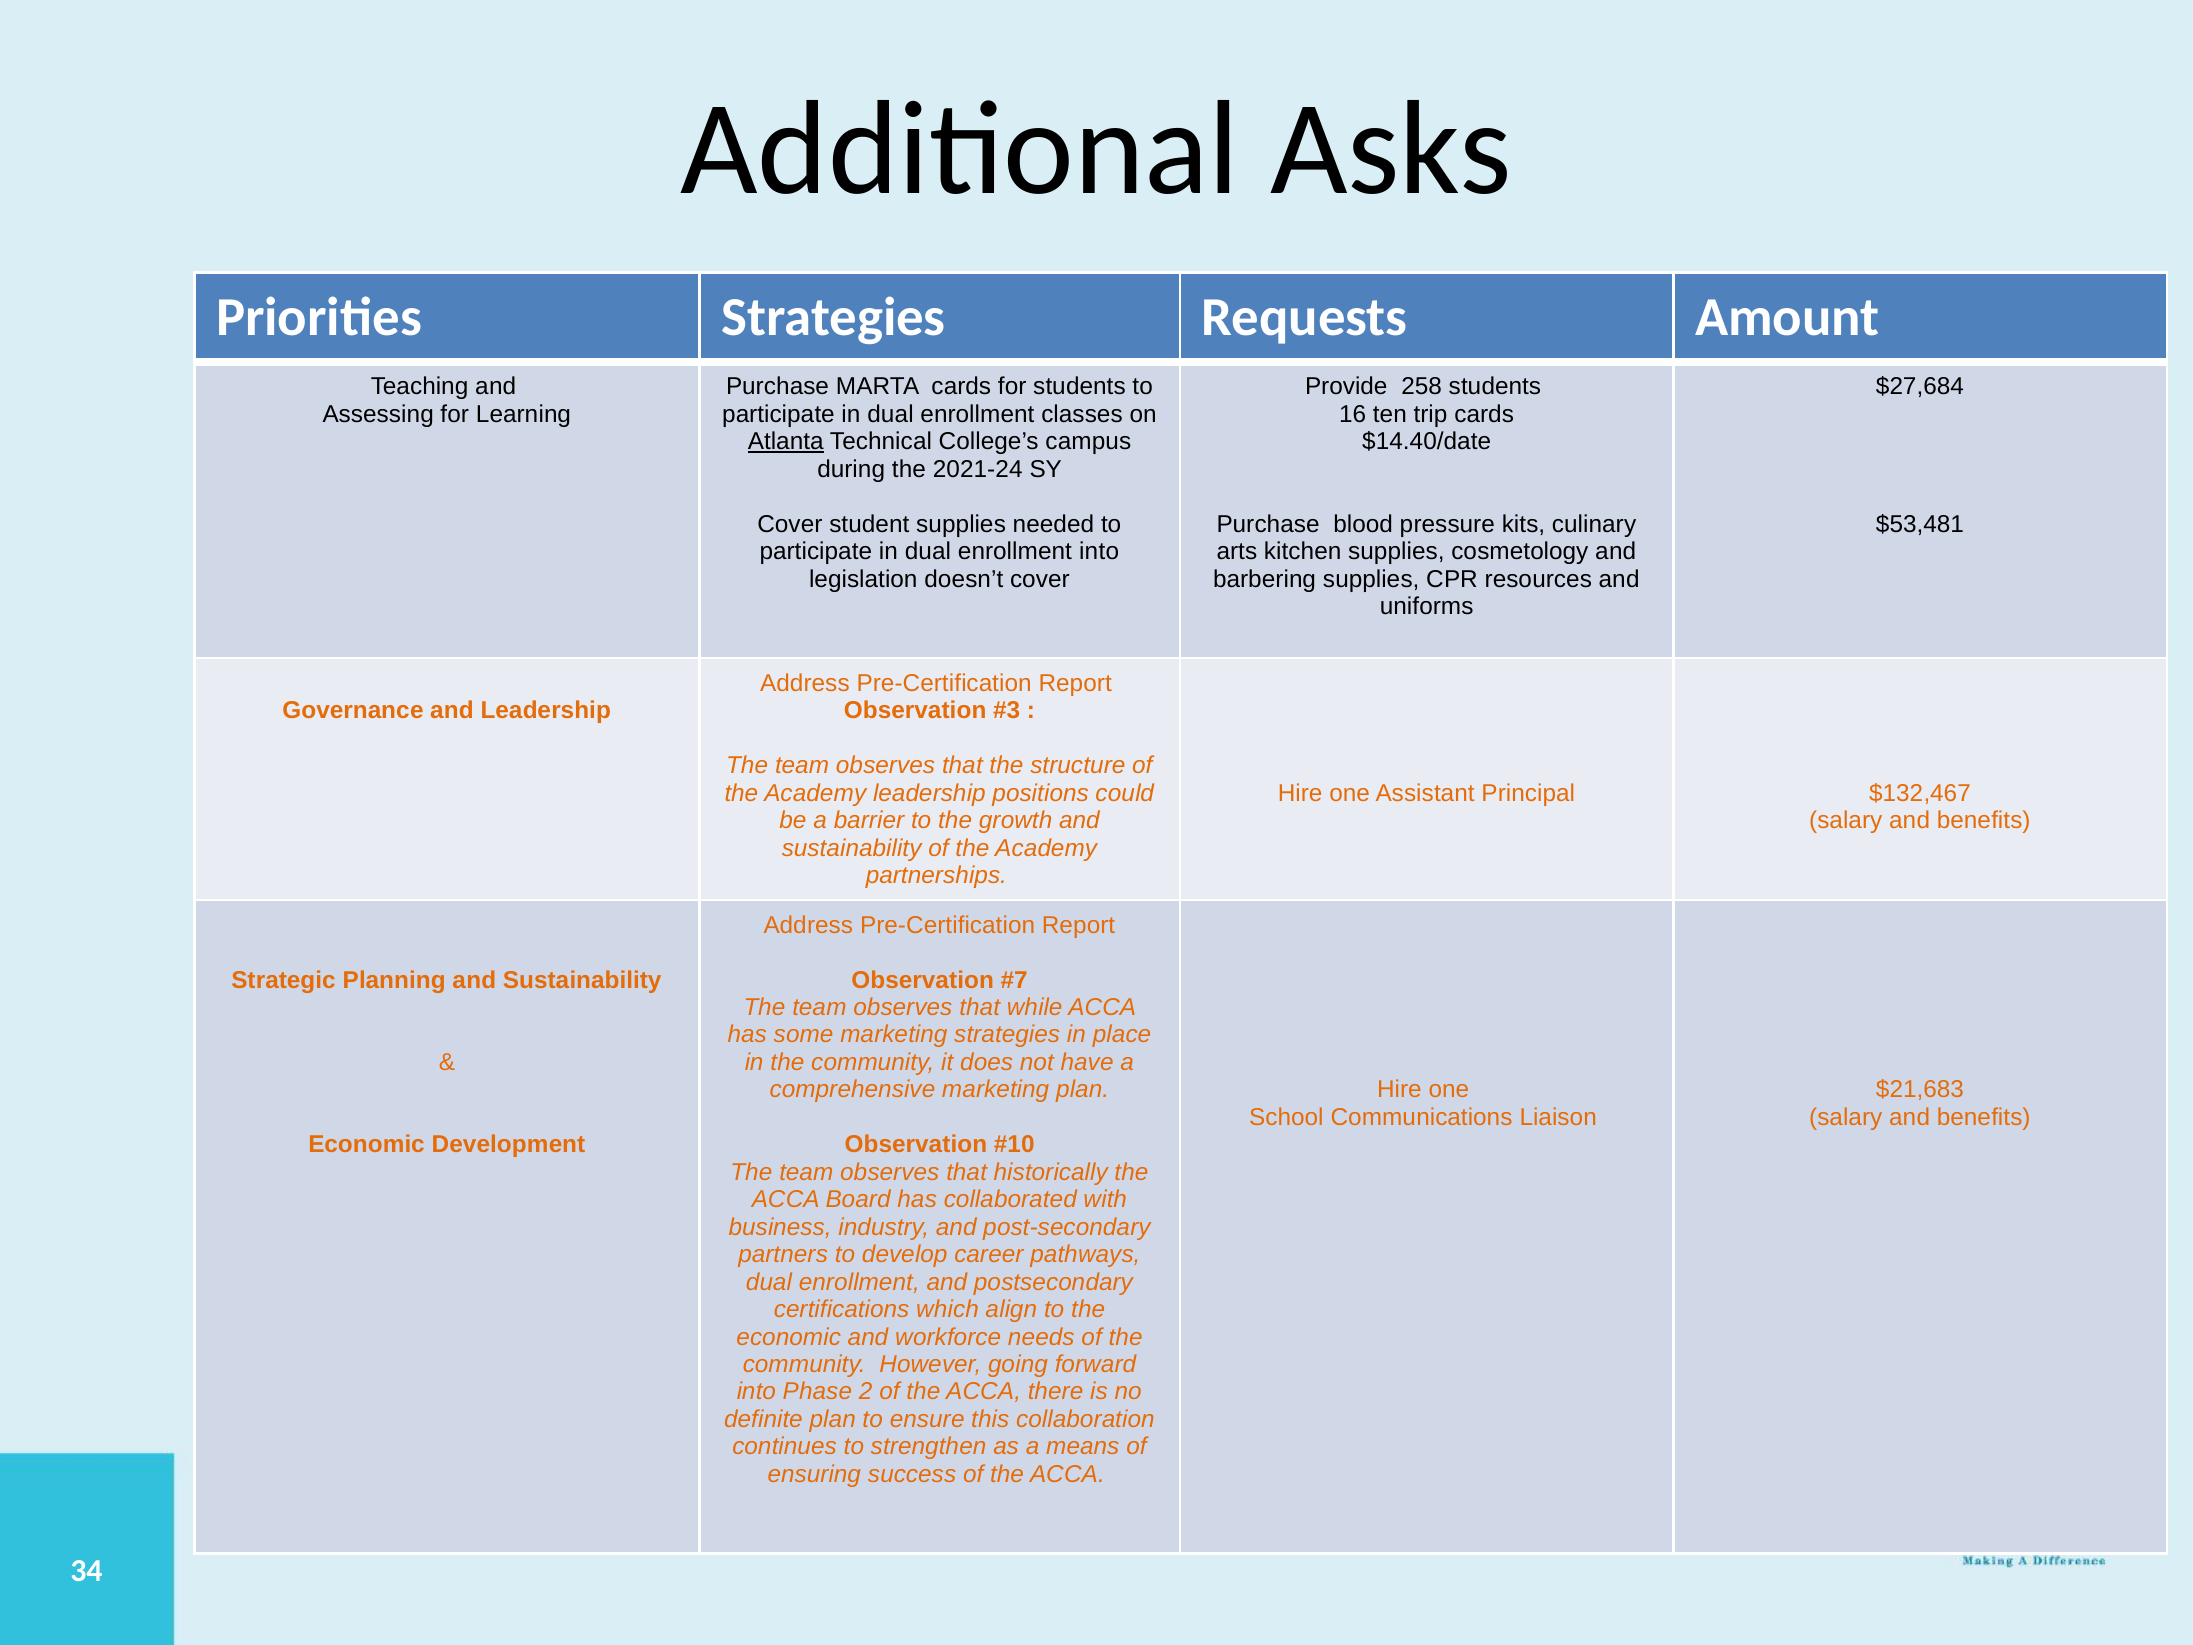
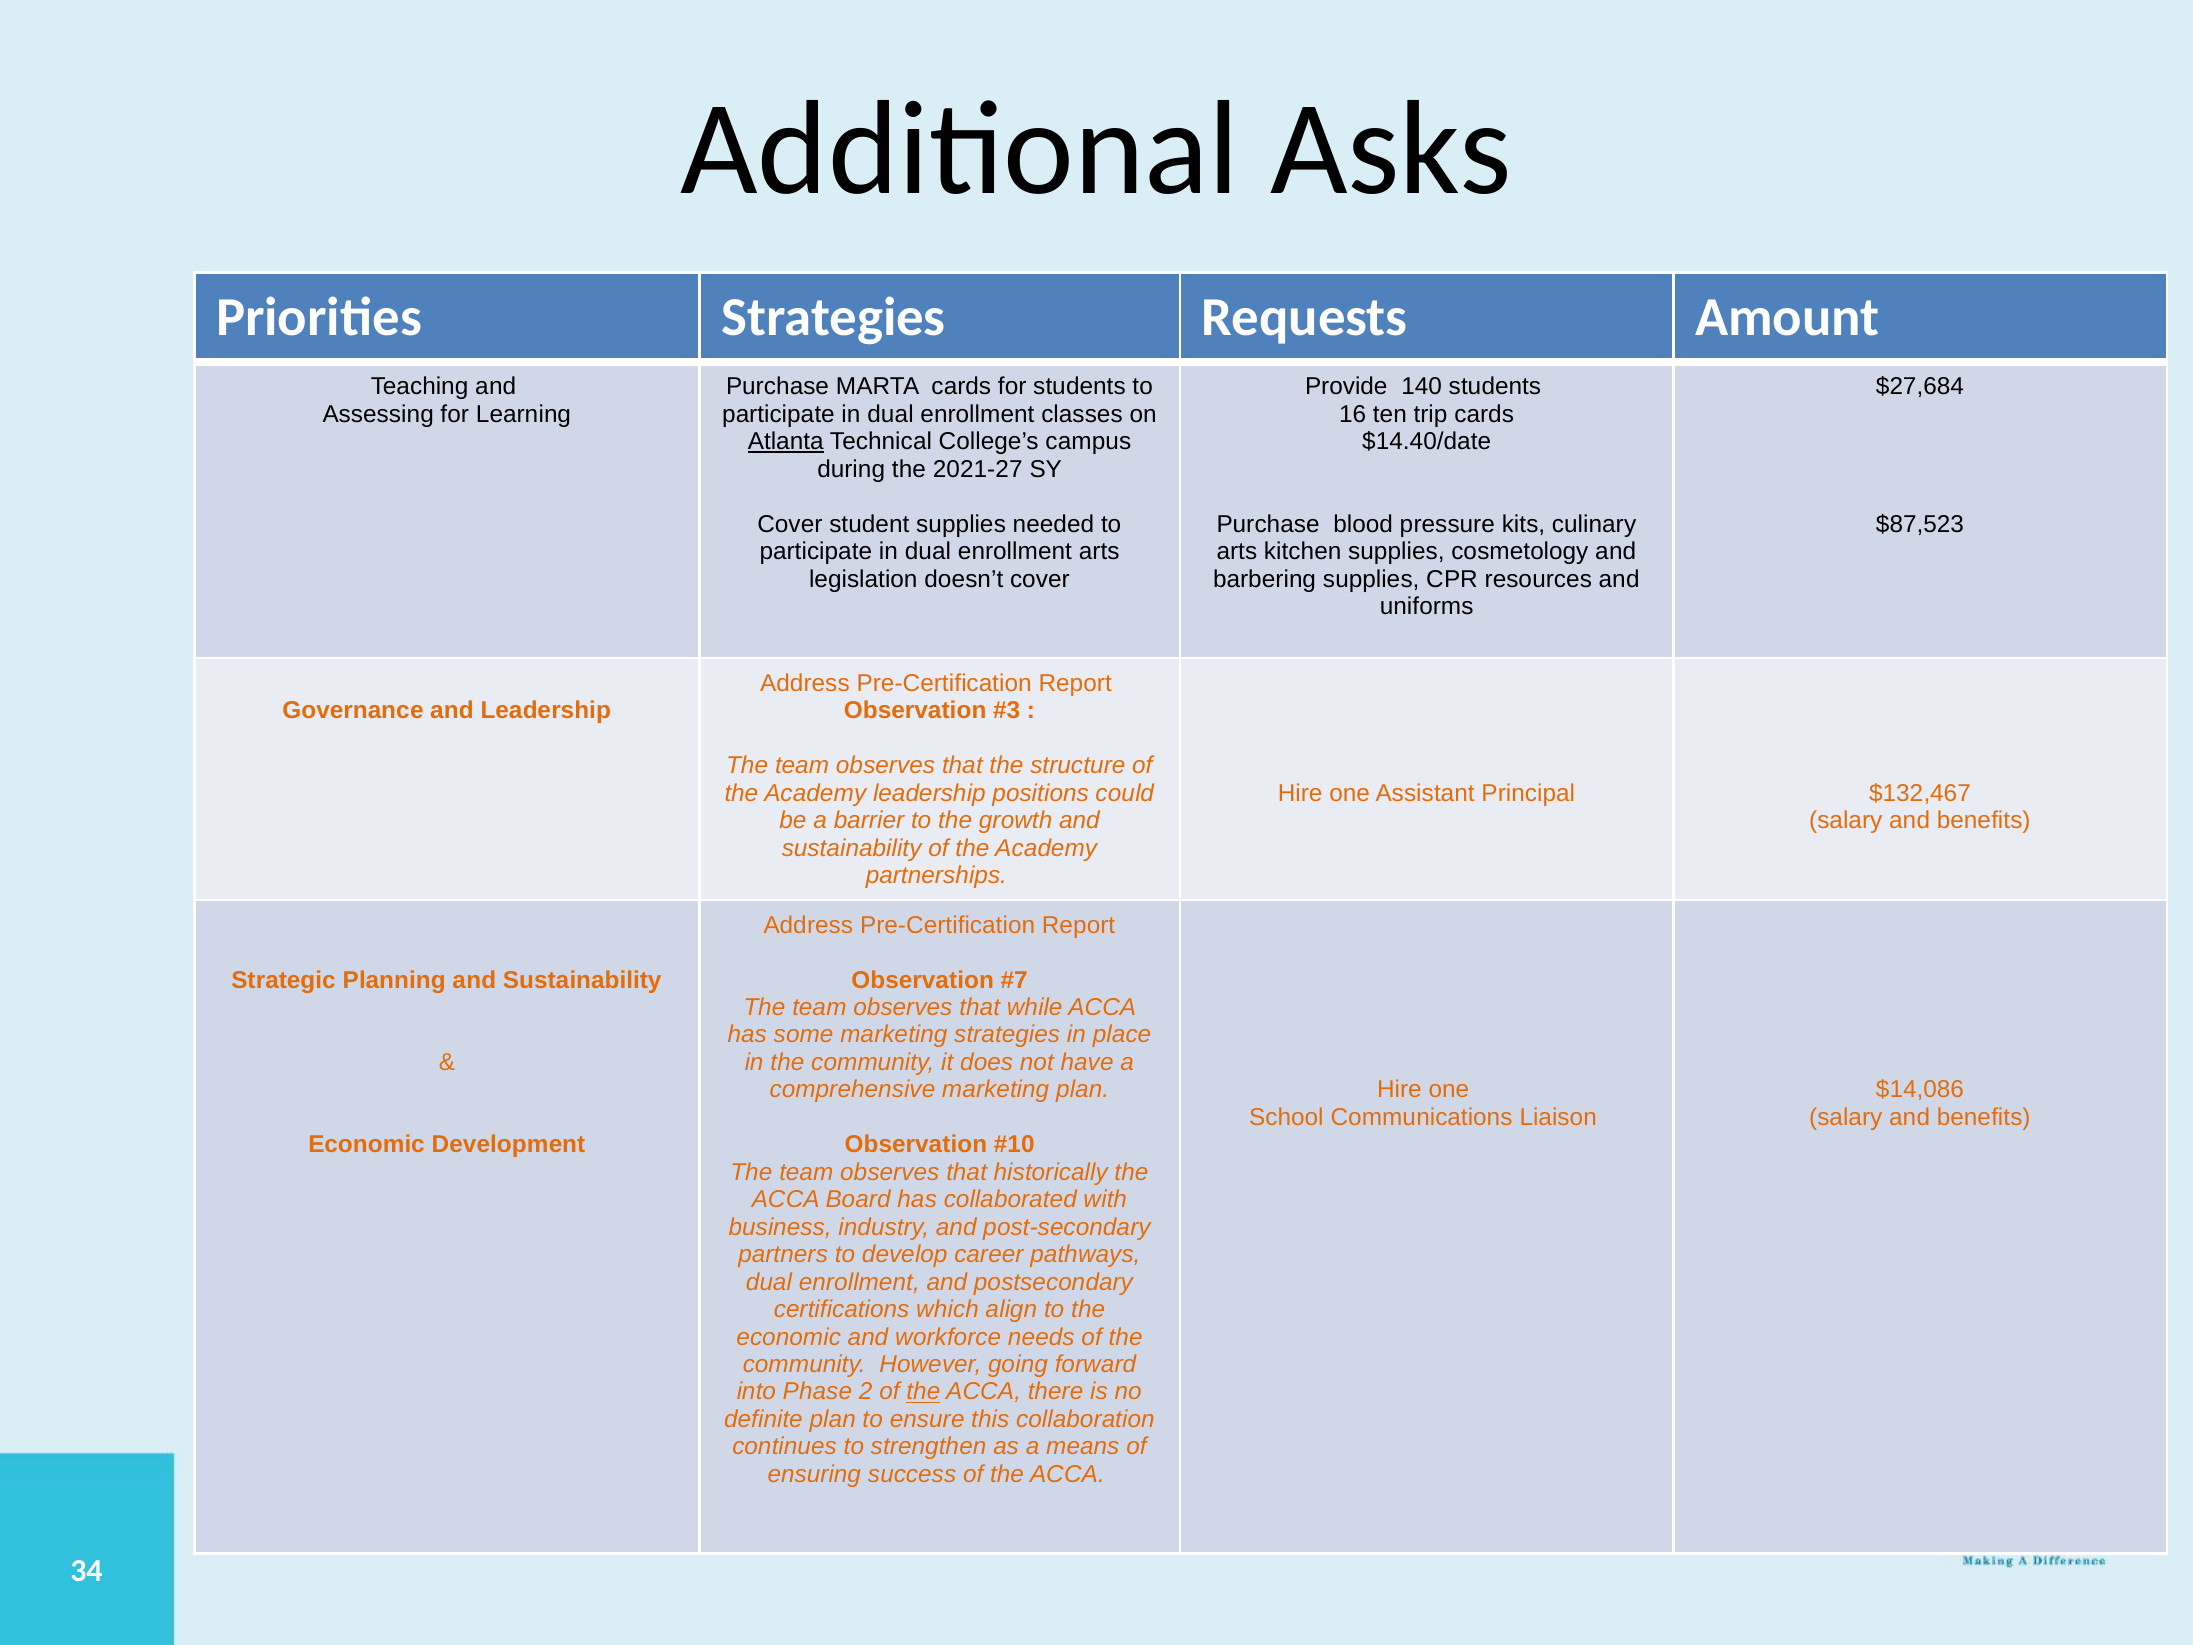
258: 258 -> 140
2021-24: 2021-24 -> 2021-27
$53,481: $53,481 -> $87,523
enrollment into: into -> arts
$21,683: $21,683 -> $14,086
the at (923, 1392) underline: none -> present
